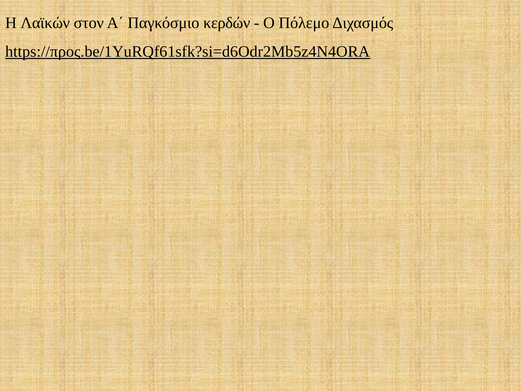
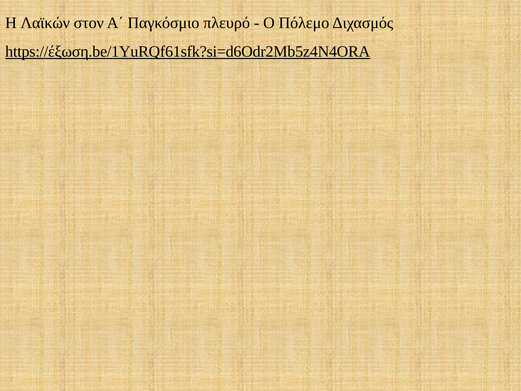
κερδών: κερδών -> πλευρό
https://προς.be/1YuRQf61sfk?si=d6Odr2Mb5z4N4ORA: https://προς.be/1YuRQf61sfk?si=d6Odr2Mb5z4N4ORA -> https://έξωση.be/1YuRQf61sfk?si=d6Odr2Mb5z4N4ORA
